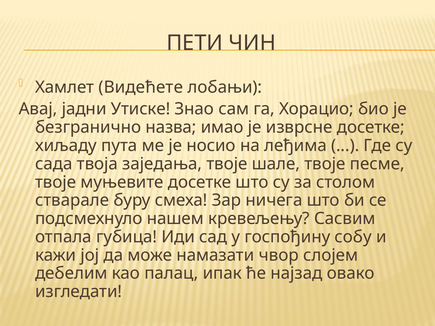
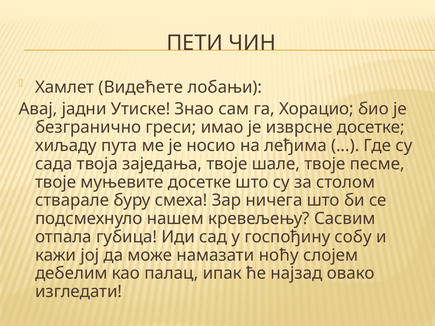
назва: назва -> греси
чвор: чвор -> ноћу
